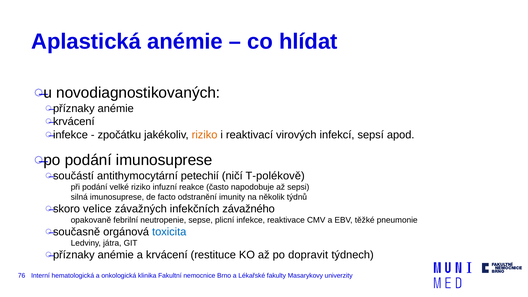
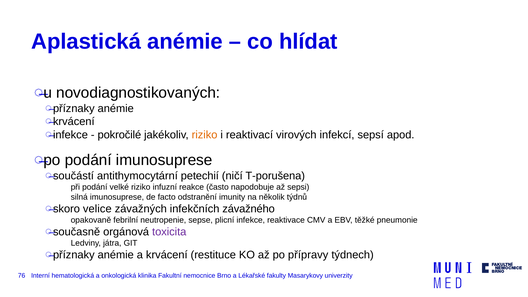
zpočátku: zpočátku -> pokročilé
T-polékově: T-polékově -> T-porušena
toxicita colour: blue -> purple
dopravit: dopravit -> přípravy
